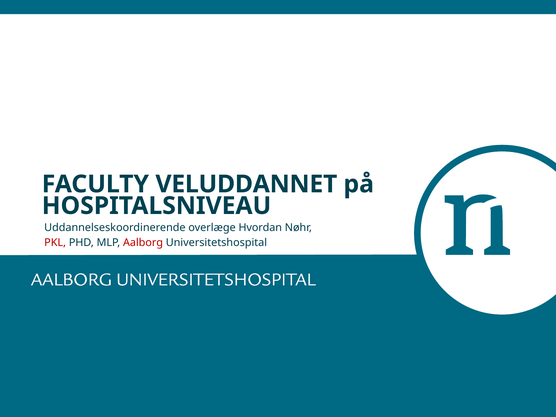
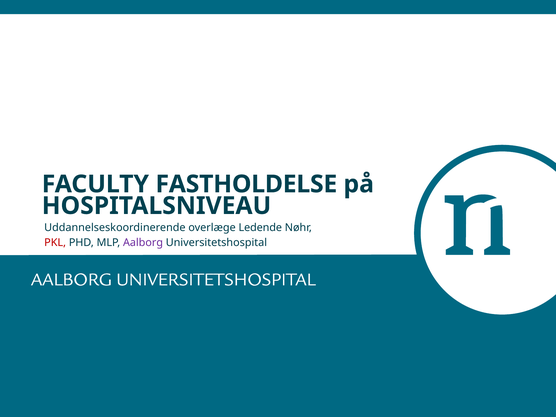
VELUDDANNET: VELUDDANNET -> FASTHOLDELSE
Hvordan: Hvordan -> Ledende
Aalborg colour: red -> purple
